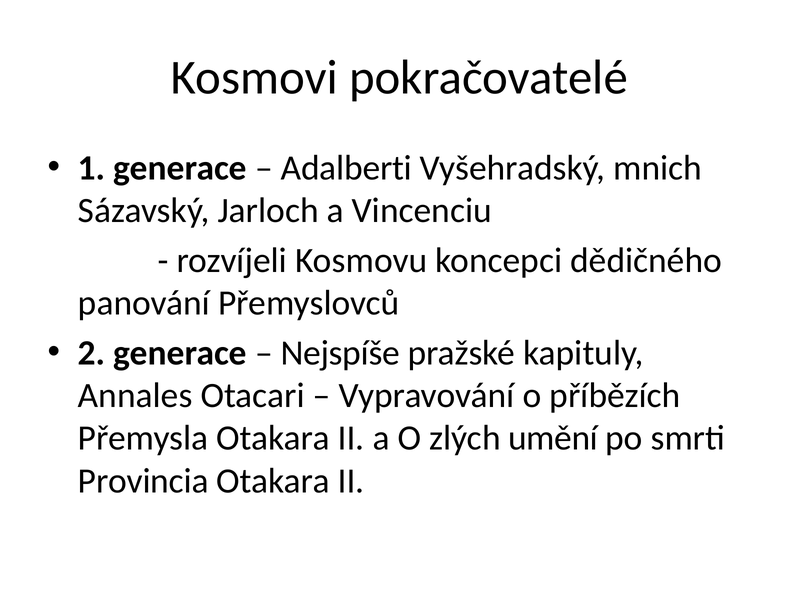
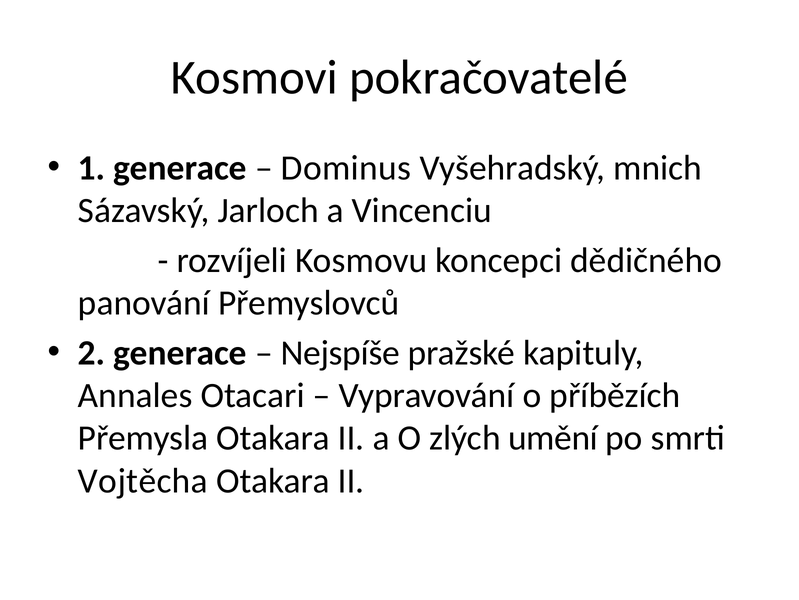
Adalberti: Adalberti -> Dominus
Provincia: Provincia -> Vojtěcha
